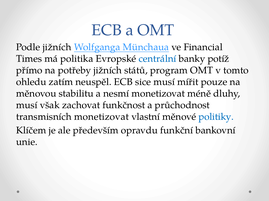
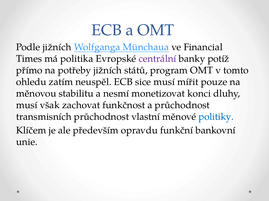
centrální colour: blue -> purple
méně: méně -> konci
transmisních monetizovat: monetizovat -> průchodnost
